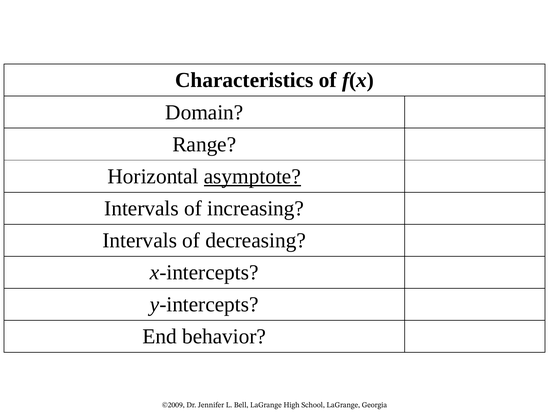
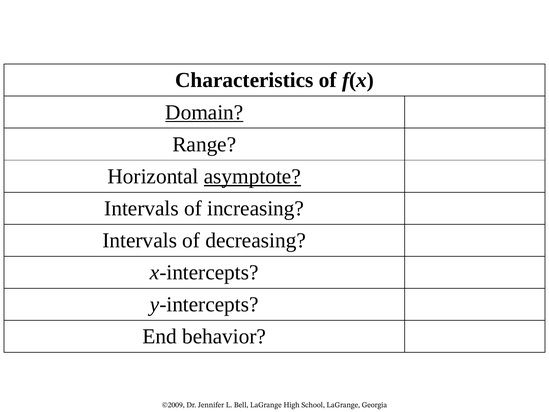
Domain underline: none -> present
